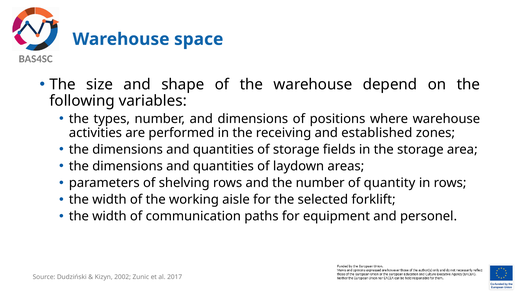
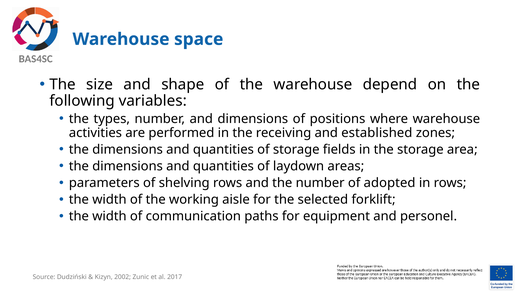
quantity: quantity -> adopted
